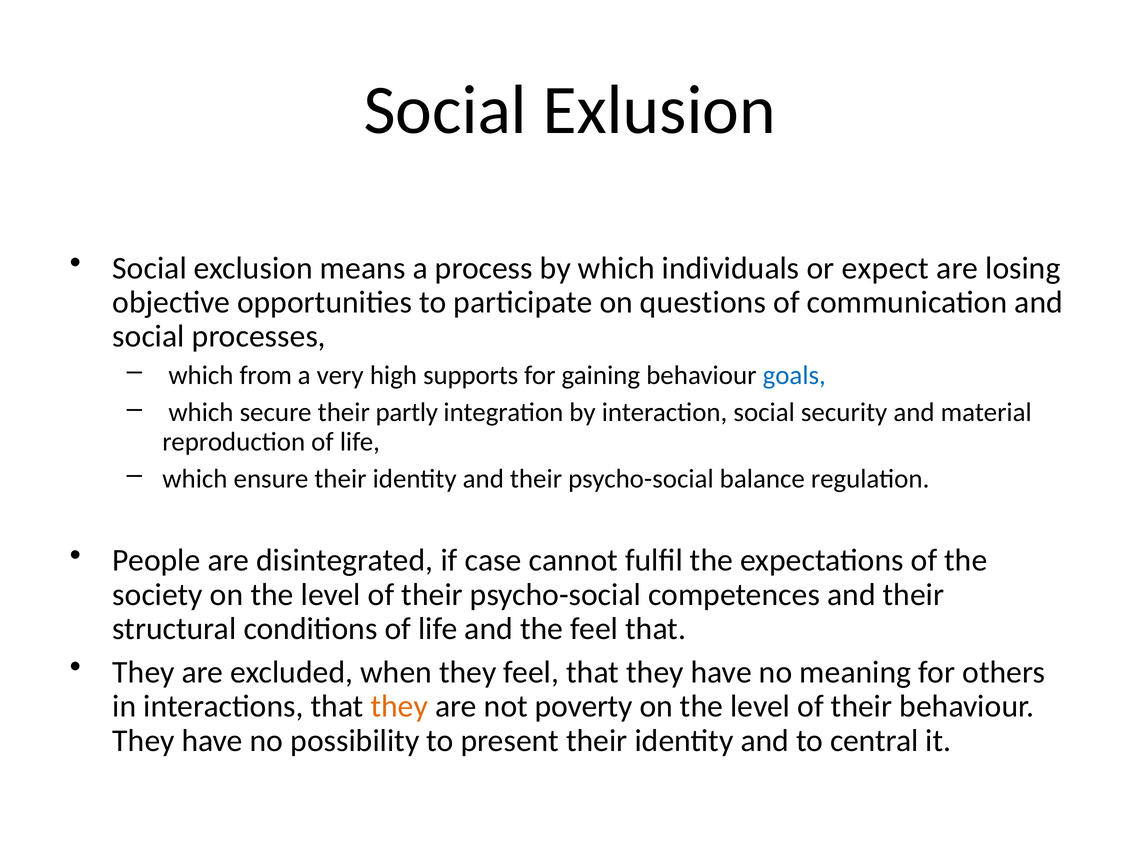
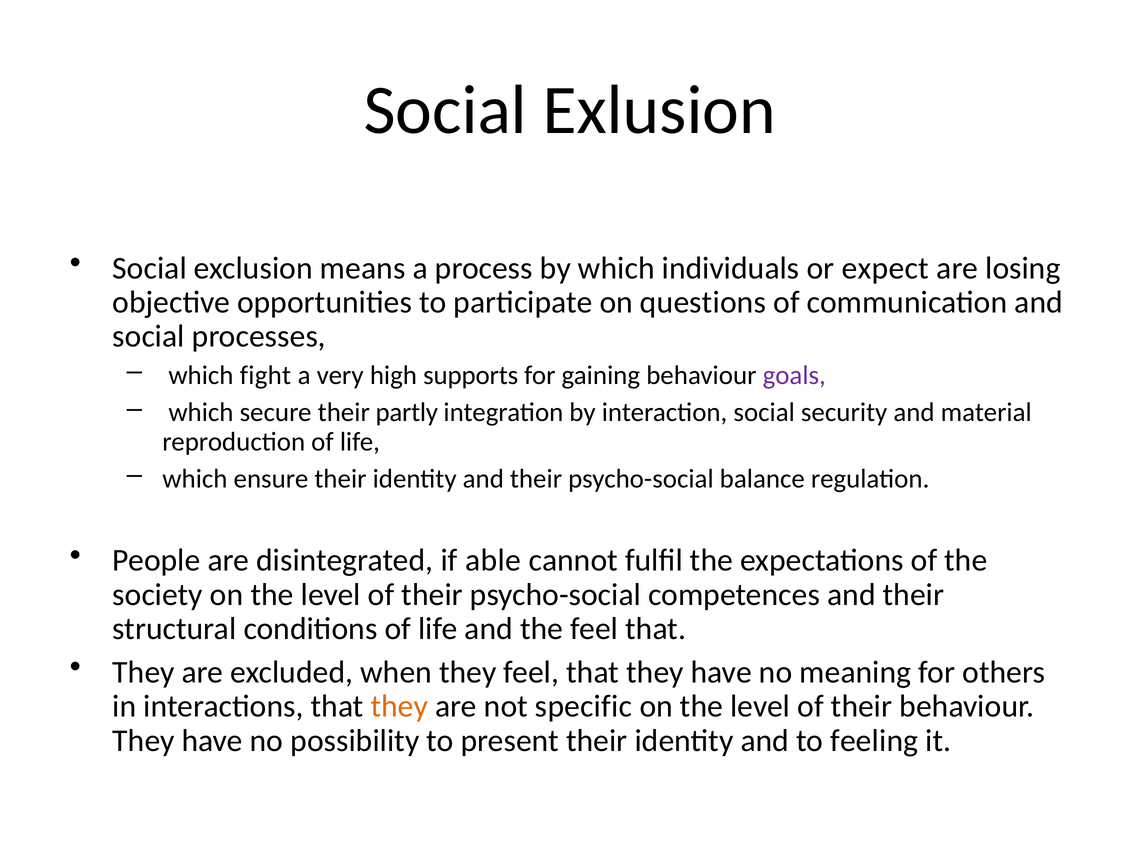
from: from -> fight
goals colour: blue -> purple
case: case -> able
poverty: poverty -> specific
central: central -> feeling
